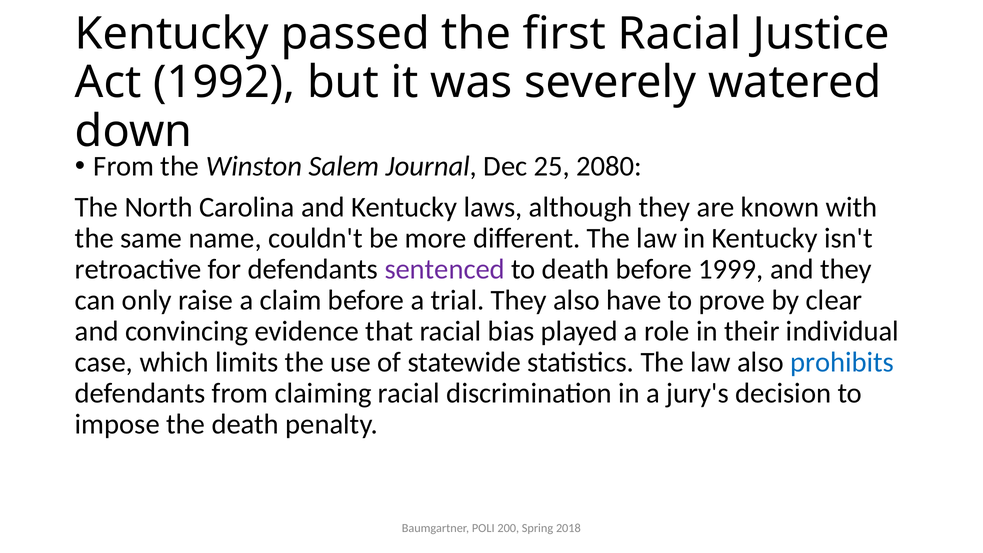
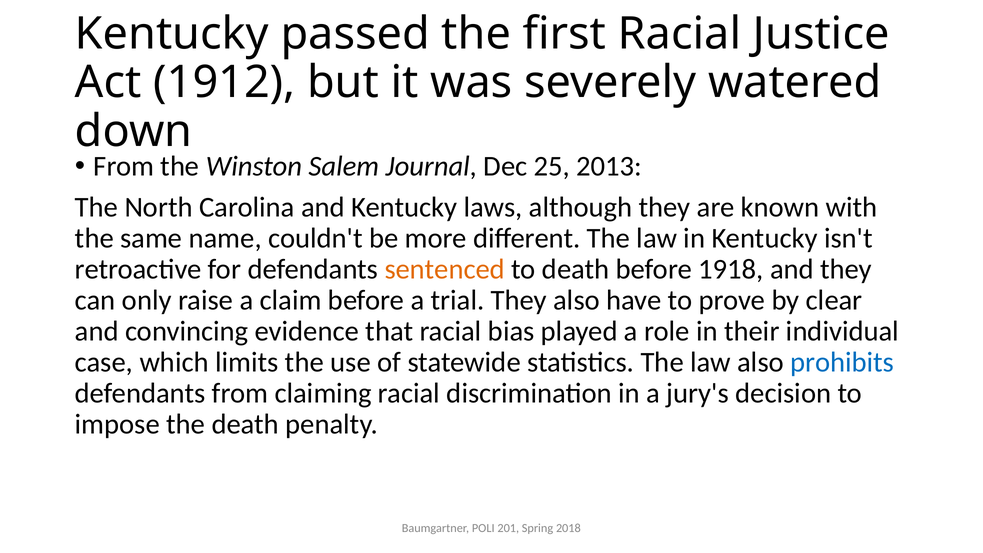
1992: 1992 -> 1912
2080: 2080 -> 2013
sentenced colour: purple -> orange
1999: 1999 -> 1918
200: 200 -> 201
